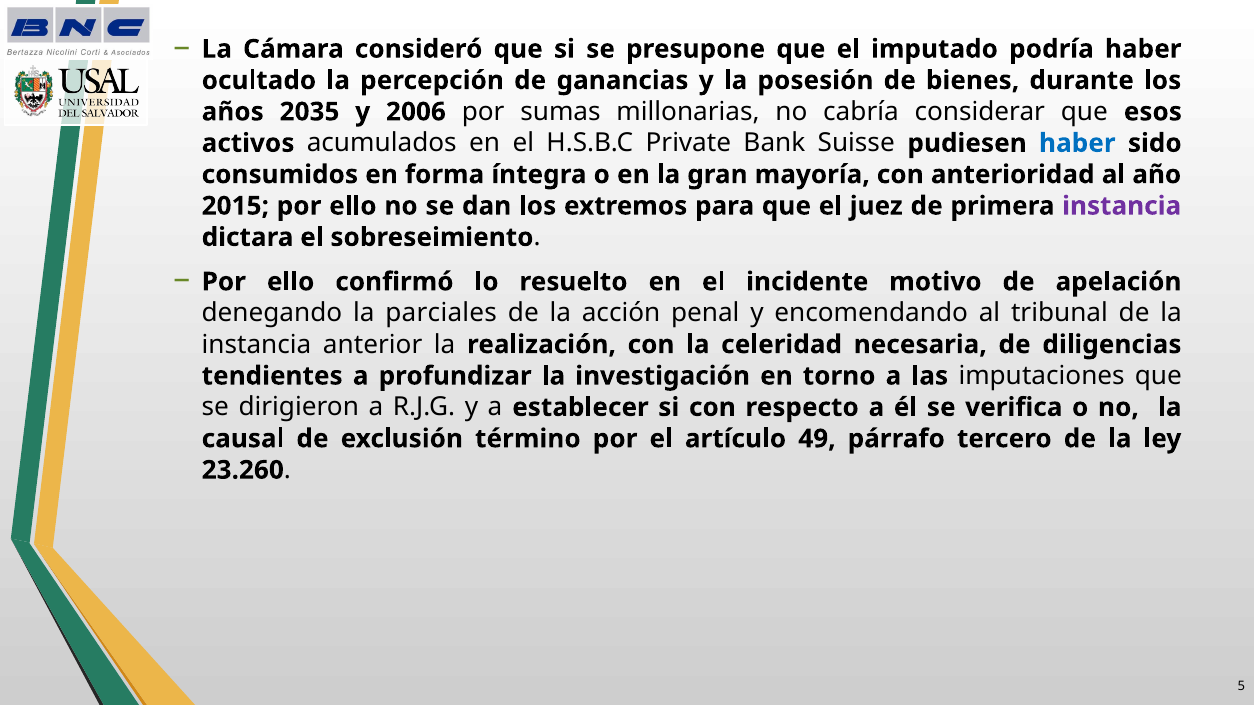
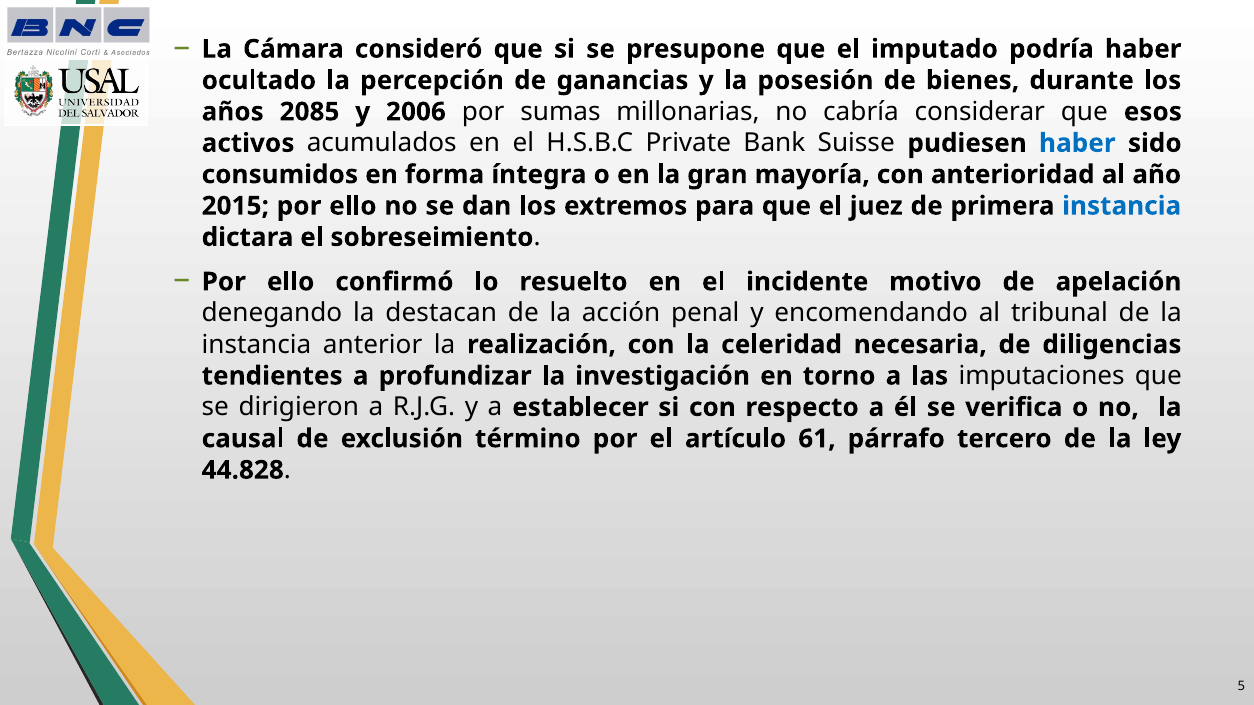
2035: 2035 -> 2085
instancia at (1122, 206) colour: purple -> blue
parciales: parciales -> destacan
49: 49 -> 61
23.260: 23.260 -> 44.828
